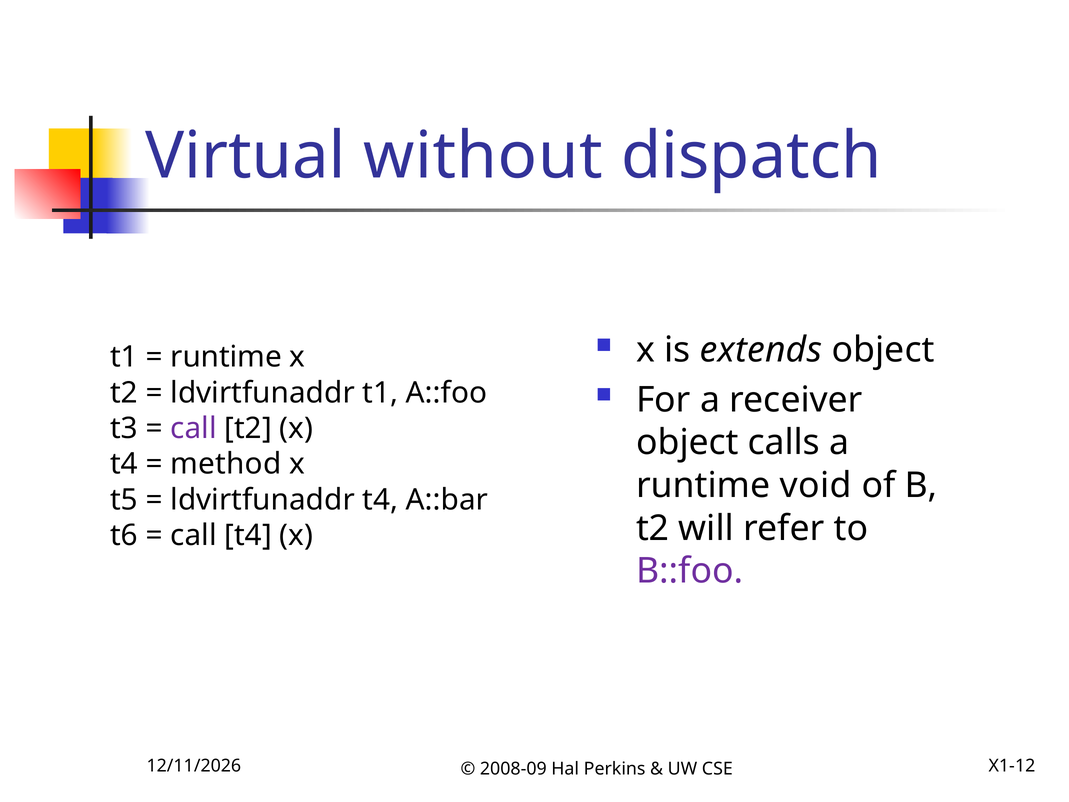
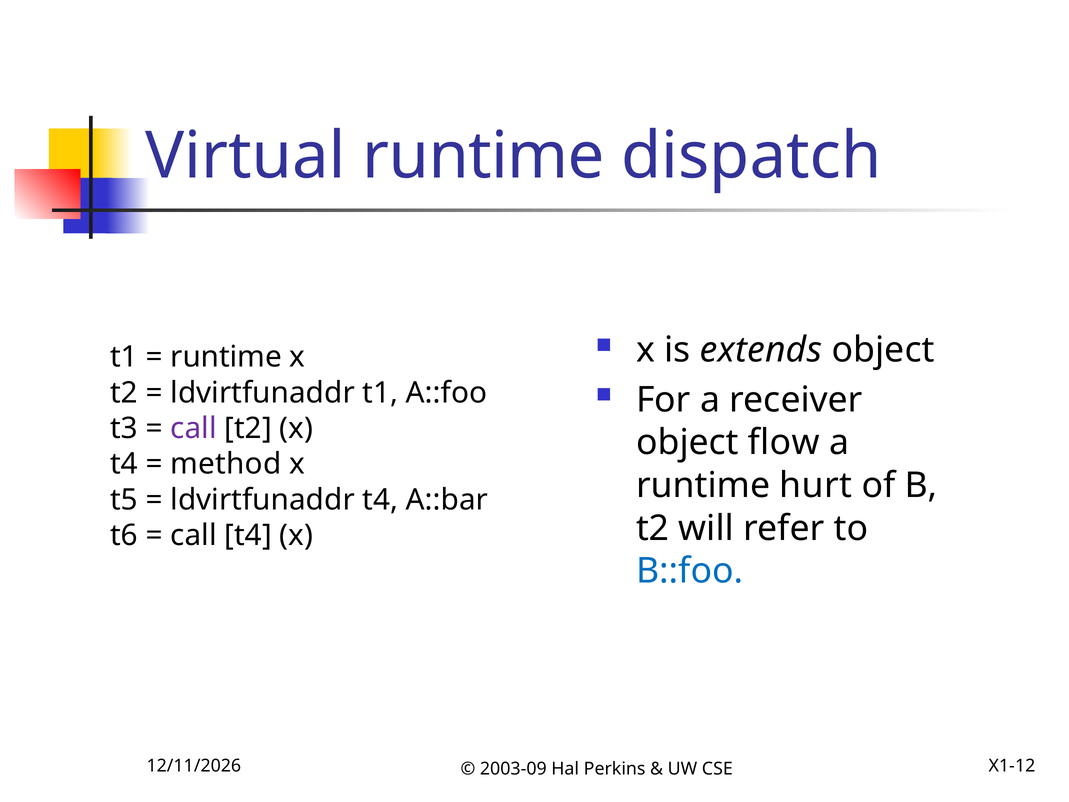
Virtual without: without -> runtime
calls: calls -> flow
void: void -> hurt
B::foo colour: purple -> blue
2008-09: 2008-09 -> 2003-09
